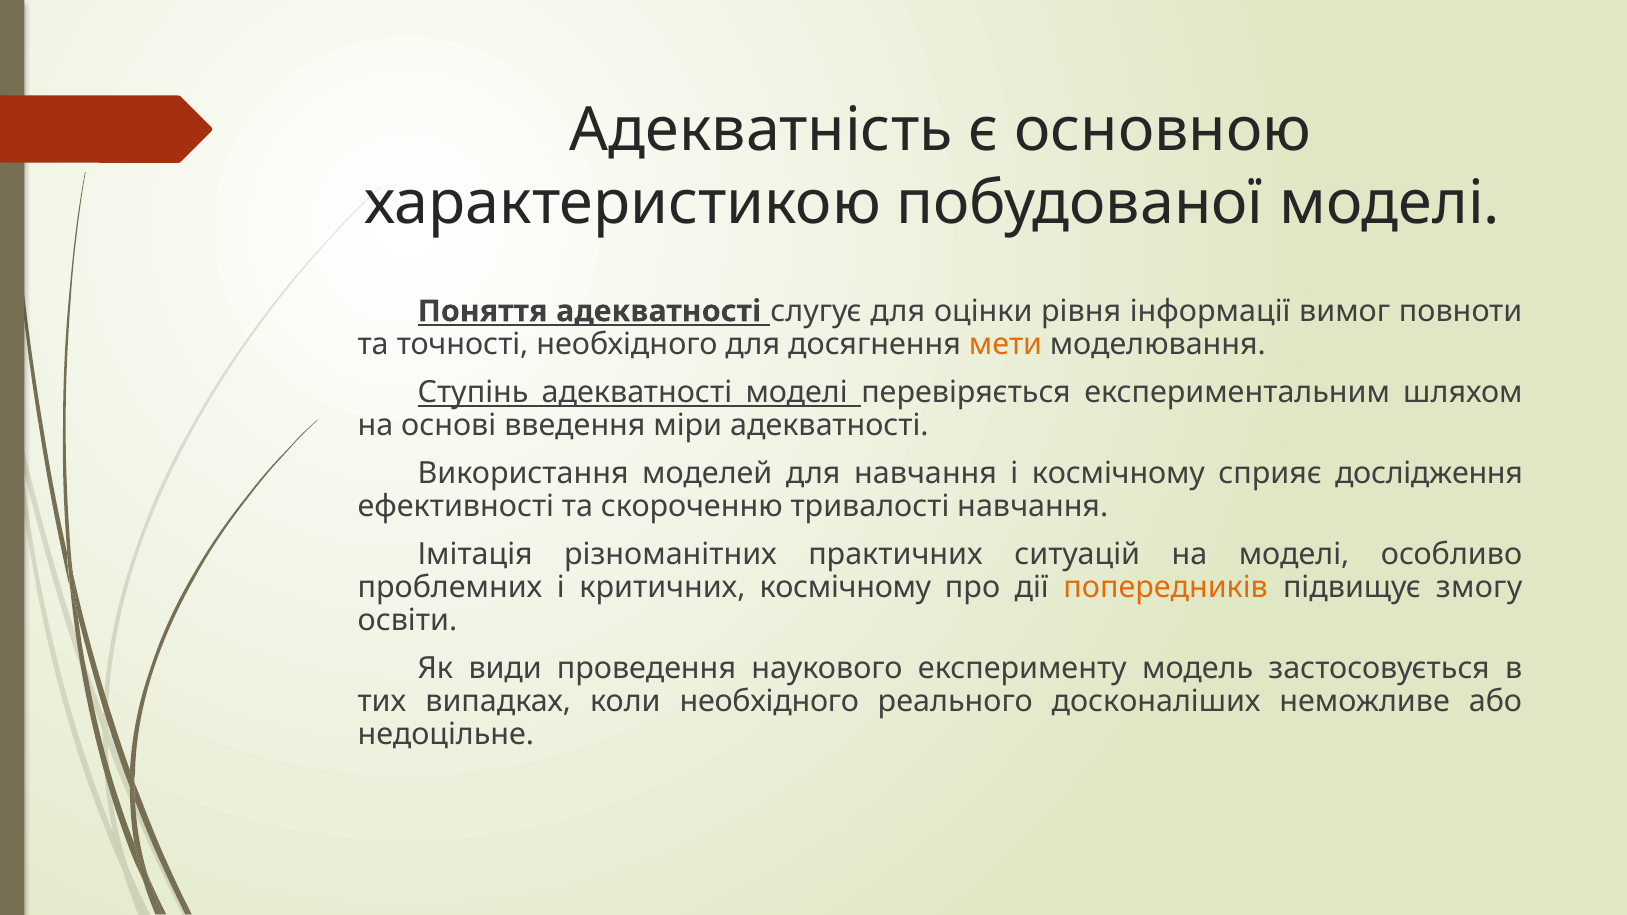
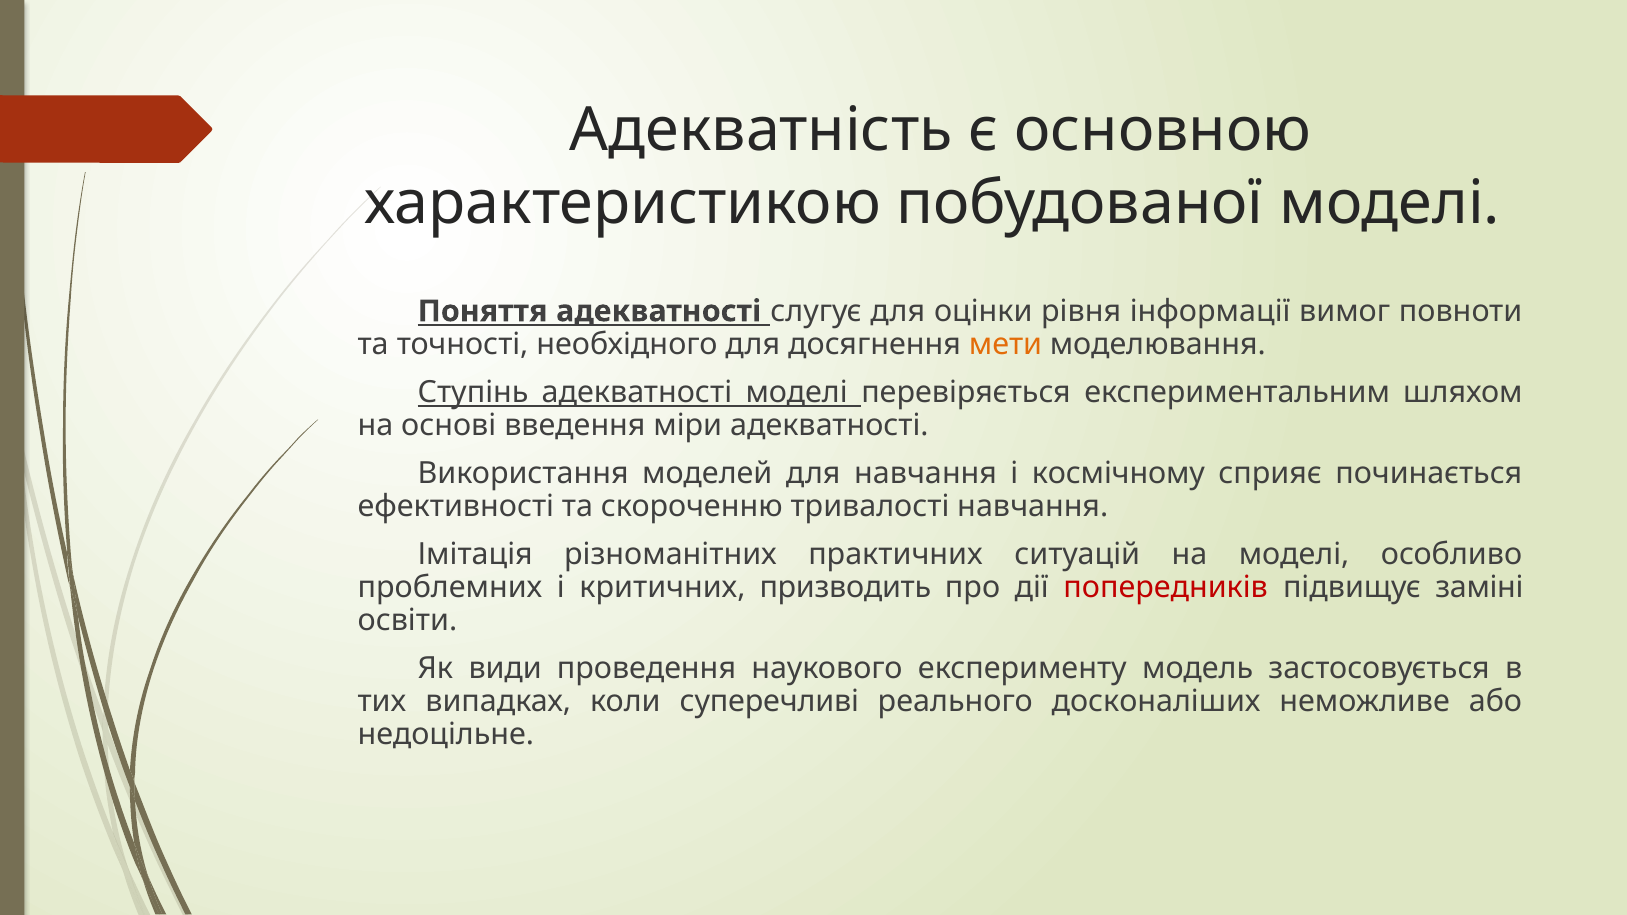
дослідження: дослідження -> починається
критичних космічному: космічному -> призводить
попередників colour: orange -> red
змогу: змогу -> заміні
коли необхідного: необхідного -> суперечливі
